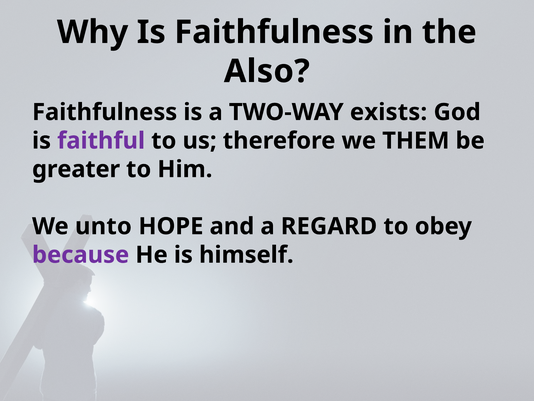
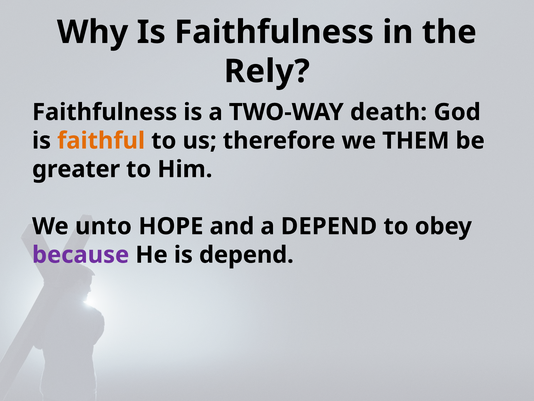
Also: Also -> Rely
exists: exists -> death
faithful colour: purple -> orange
a REGARD: REGARD -> DEPEND
is himself: himself -> depend
